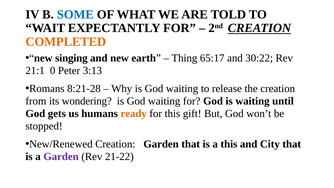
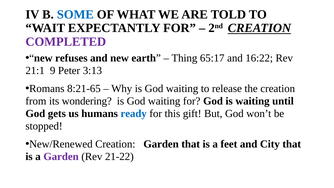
COMPLETED colour: orange -> purple
singing: singing -> refuses
30:22: 30:22 -> 16:22
0: 0 -> 9
8:21-28: 8:21-28 -> 8:21-65
ready colour: orange -> blue
a this: this -> feet
